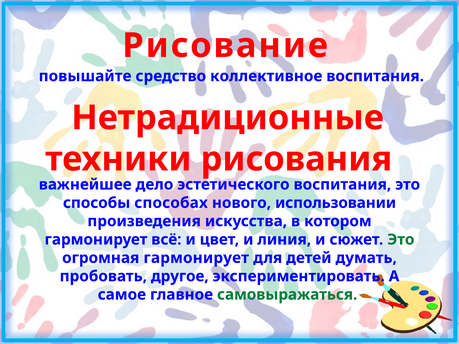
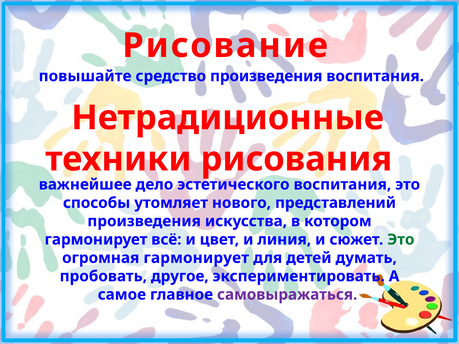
средство коллективное: коллективное -> произведения
способах: способах -> утомляет
использовании: использовании -> представлений
самовыражаться colour: green -> purple
